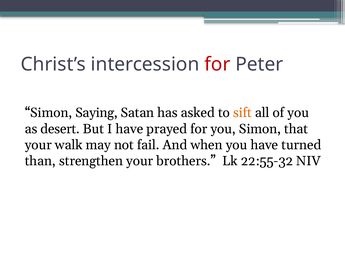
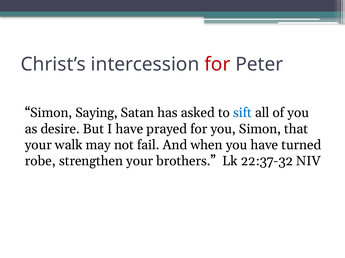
sift colour: orange -> blue
desert: desert -> desire
than: than -> robe
22:55-32: 22:55-32 -> 22:37-32
